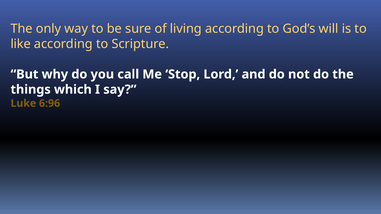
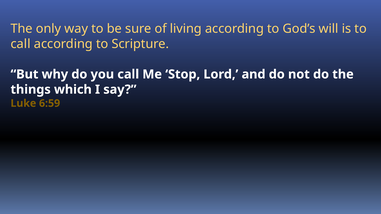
like at (21, 44): like -> call
6:96: 6:96 -> 6:59
